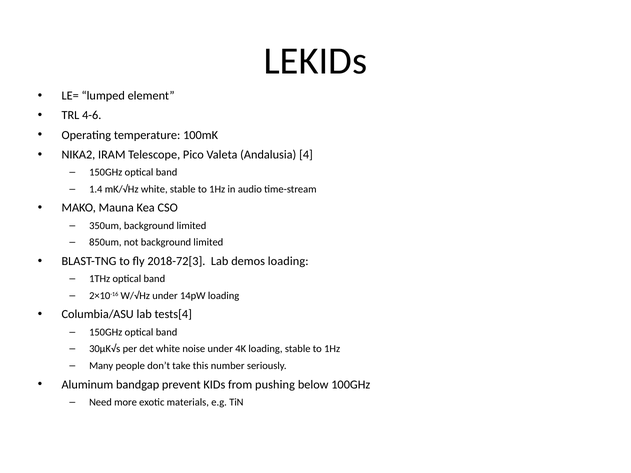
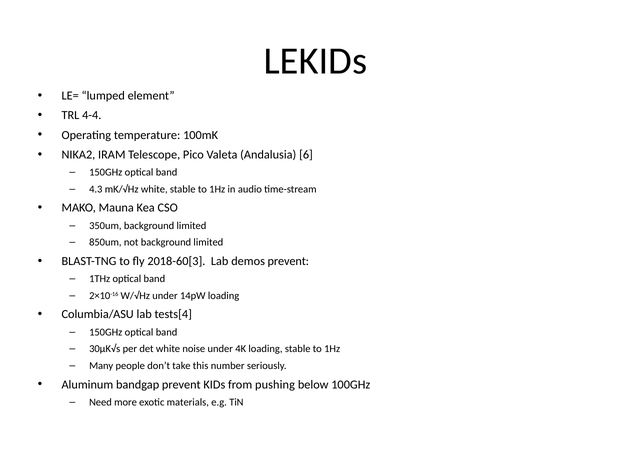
4-6: 4-6 -> 4-4
4: 4 -> 6
1.4: 1.4 -> 4.3
2018-72[3: 2018-72[3 -> 2018-60[3
demos loading: loading -> prevent
